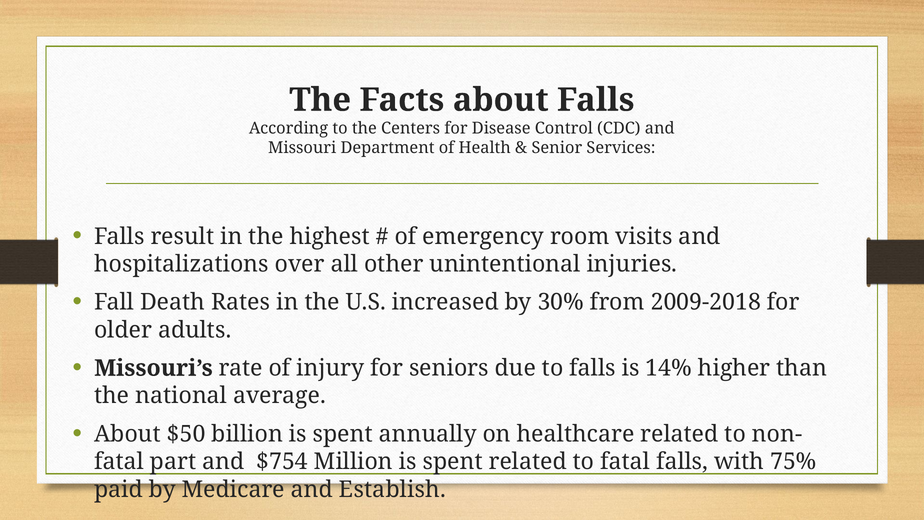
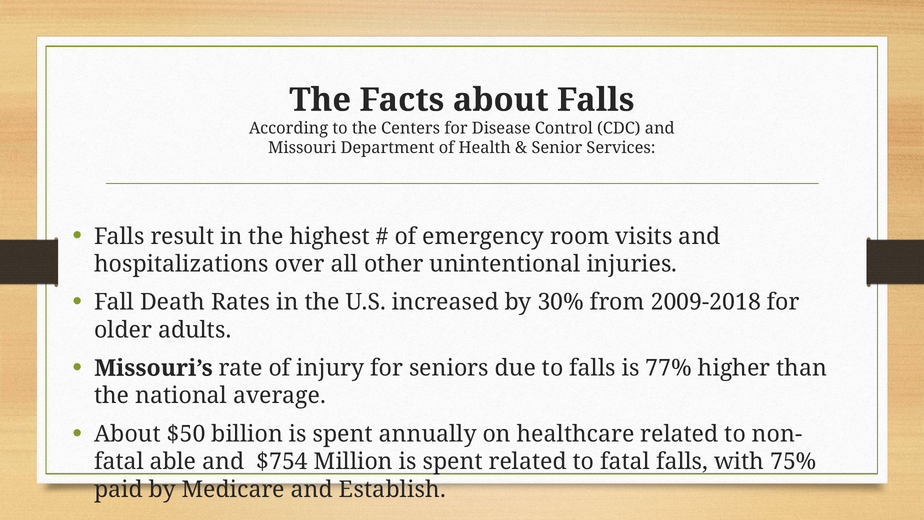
14%: 14% -> 77%
part: part -> able
